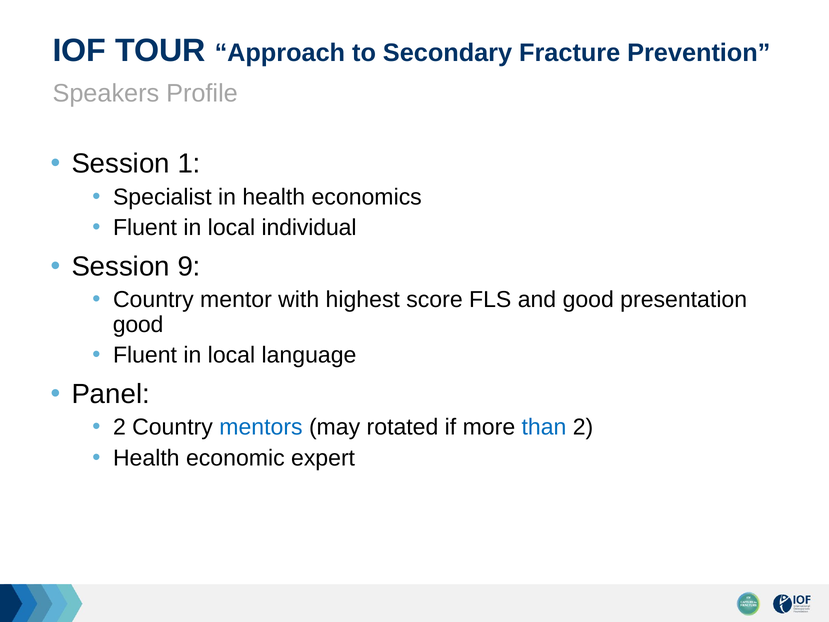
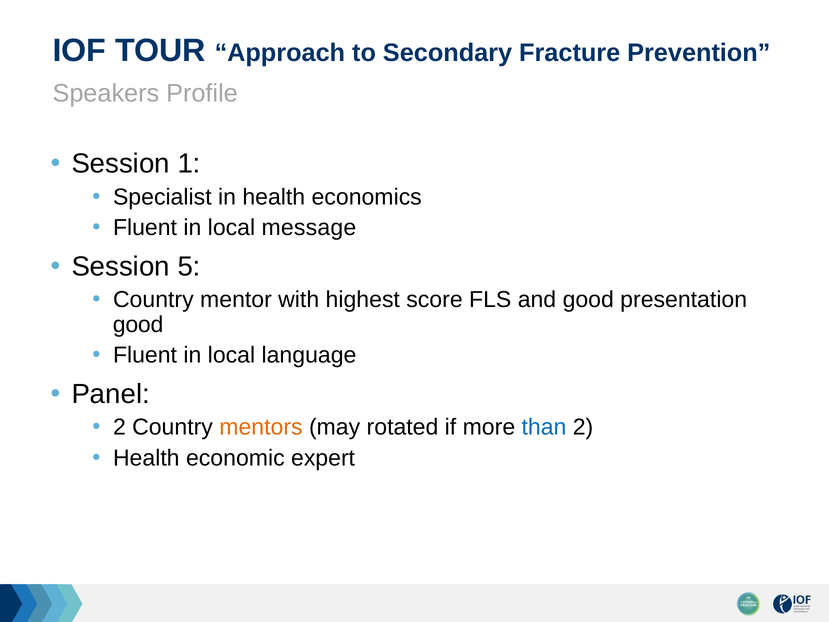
individual: individual -> message
9: 9 -> 5
mentors colour: blue -> orange
